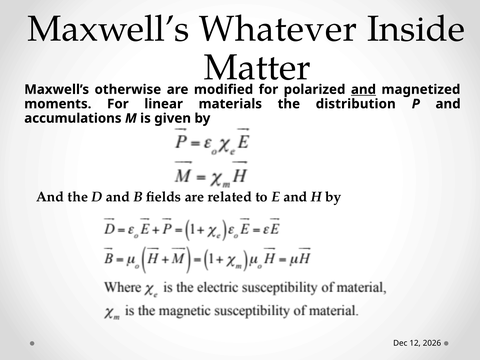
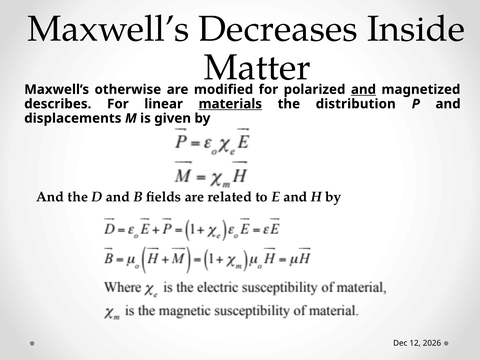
Whatever: Whatever -> Decreases
moments: moments -> describes
materials underline: none -> present
accumulations: accumulations -> displacements
